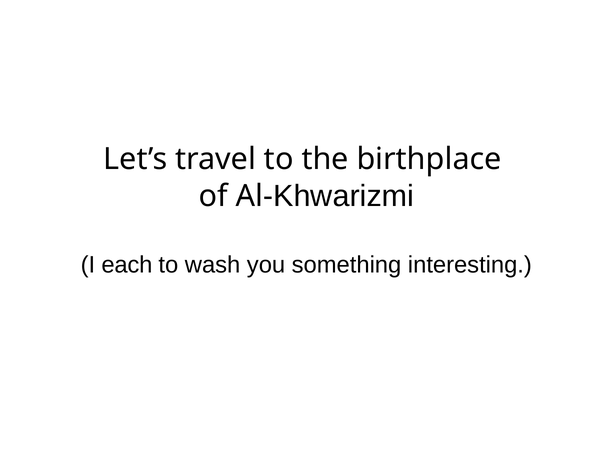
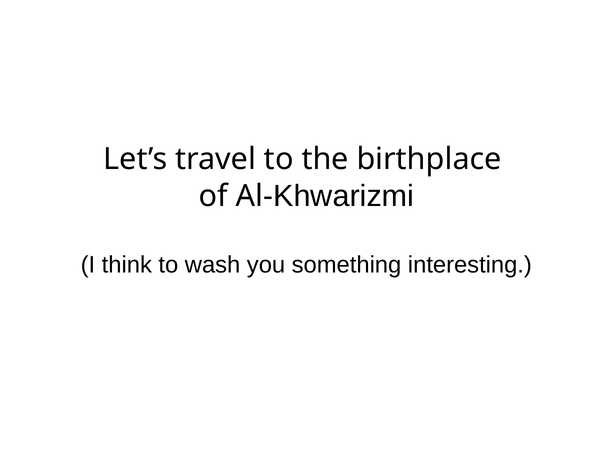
each: each -> think
